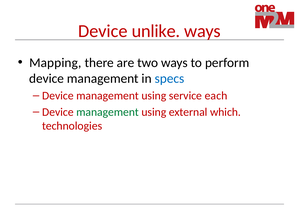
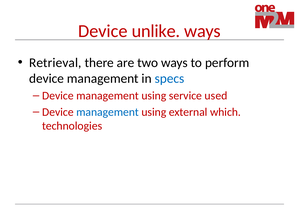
Mapping: Mapping -> Retrieval
each: each -> used
management at (108, 112) colour: green -> blue
